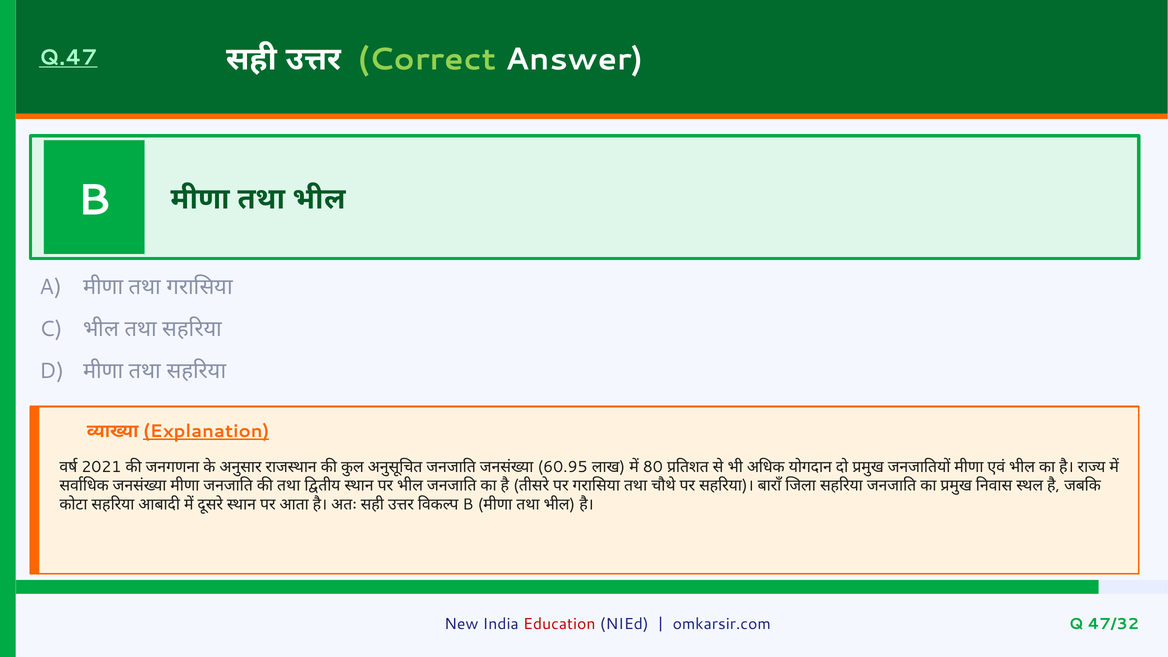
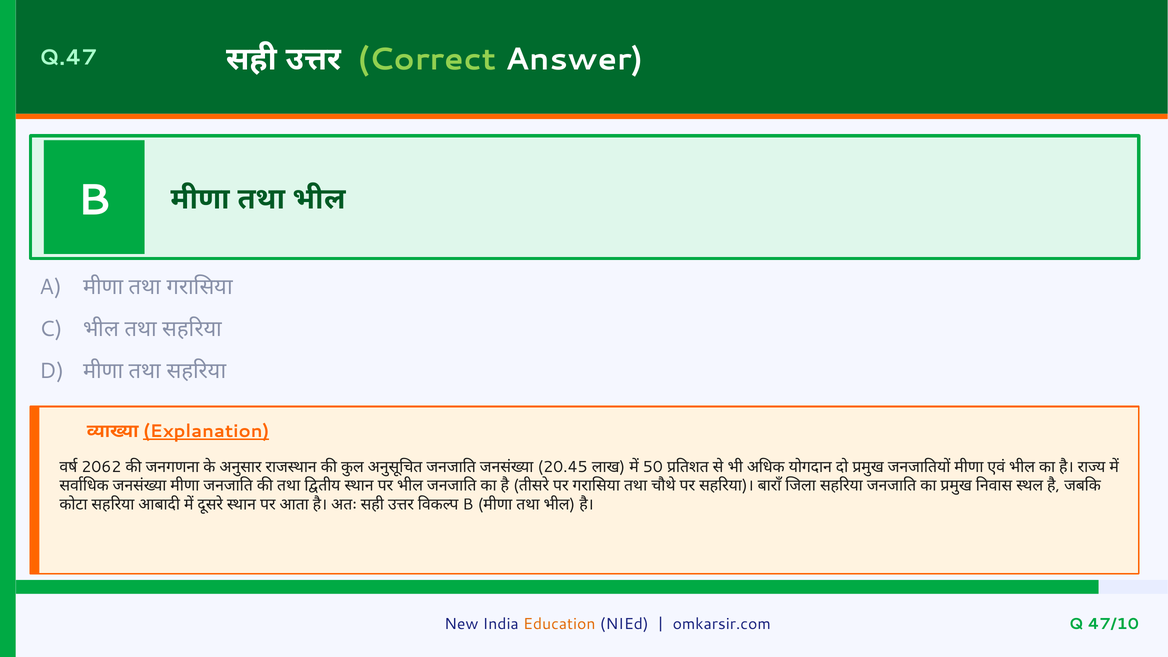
Q.47 underline: present -> none
2021: 2021 -> 2062
60.95: 60.95 -> 20.45
80: 80 -> 50
Education colour: red -> orange
47/32: 47/32 -> 47/10
